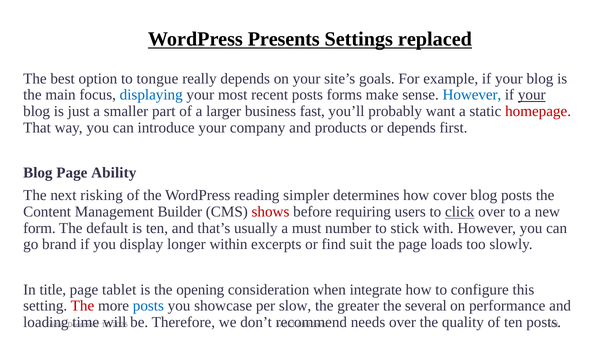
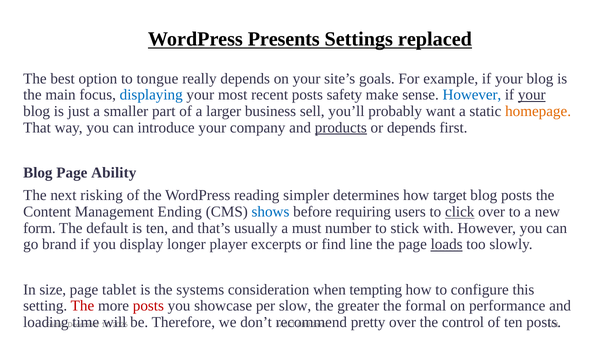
forms: forms -> safety
fast: fast -> sell
homepage colour: red -> orange
products underline: none -> present
cover: cover -> target
Builder: Builder -> Ending
shows colour: red -> blue
within: within -> player
suit: suit -> line
loads underline: none -> present
title: title -> size
opening: opening -> systems
integrate: integrate -> tempting
posts at (148, 306) colour: blue -> red
several: several -> formal
needs: needs -> pretty
quality: quality -> control
